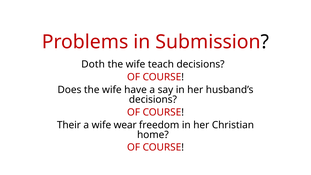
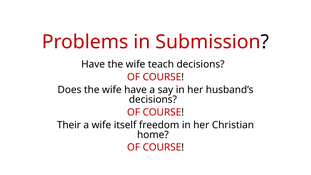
Doth at (93, 64): Doth -> Have
wear: wear -> itself
